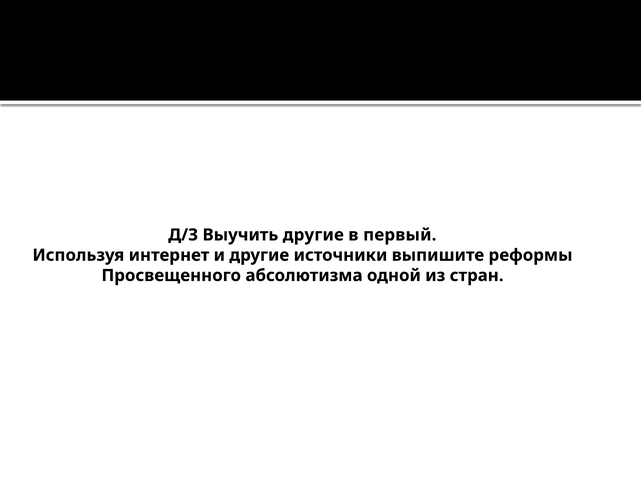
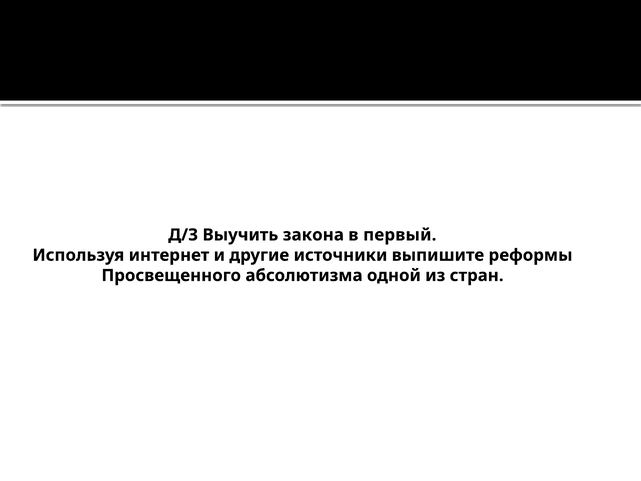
Выучить другие: другие -> закона
